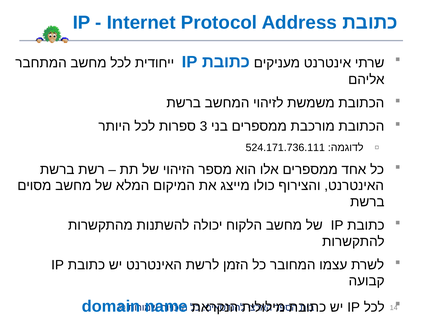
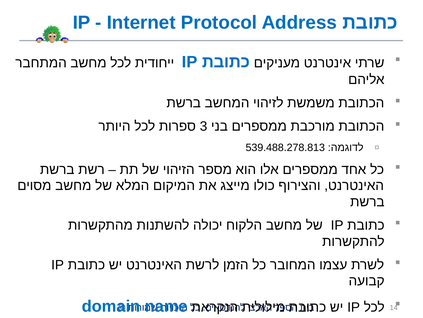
524.171.736.111: 524.171.736.111 -> 539.488.278.813
